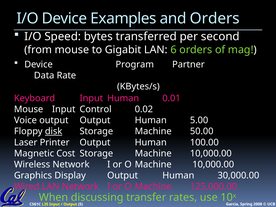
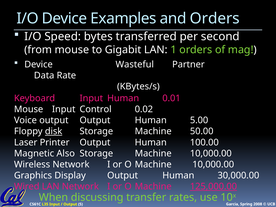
6: 6 -> 1
Program: Program -> Wasteful
Cost: Cost -> Also
125,000.00 underline: none -> present
